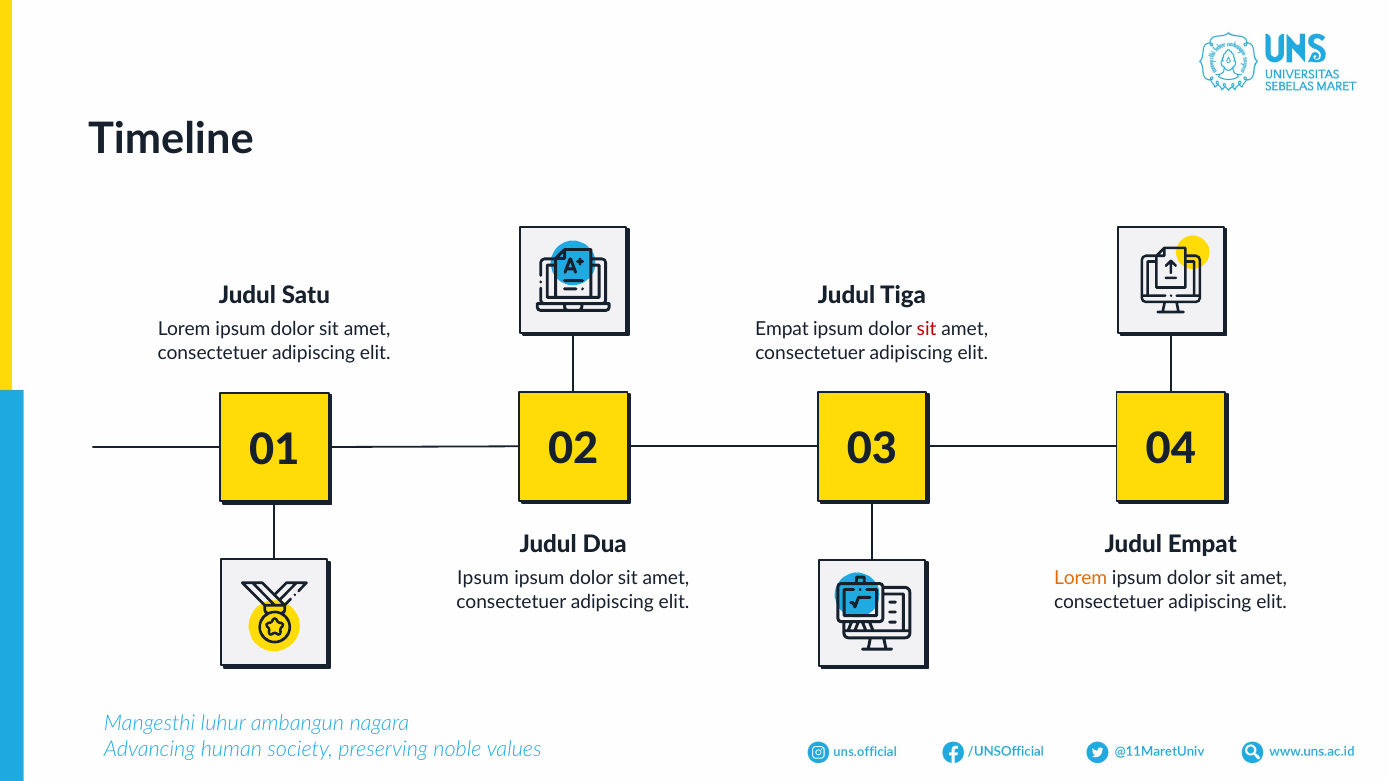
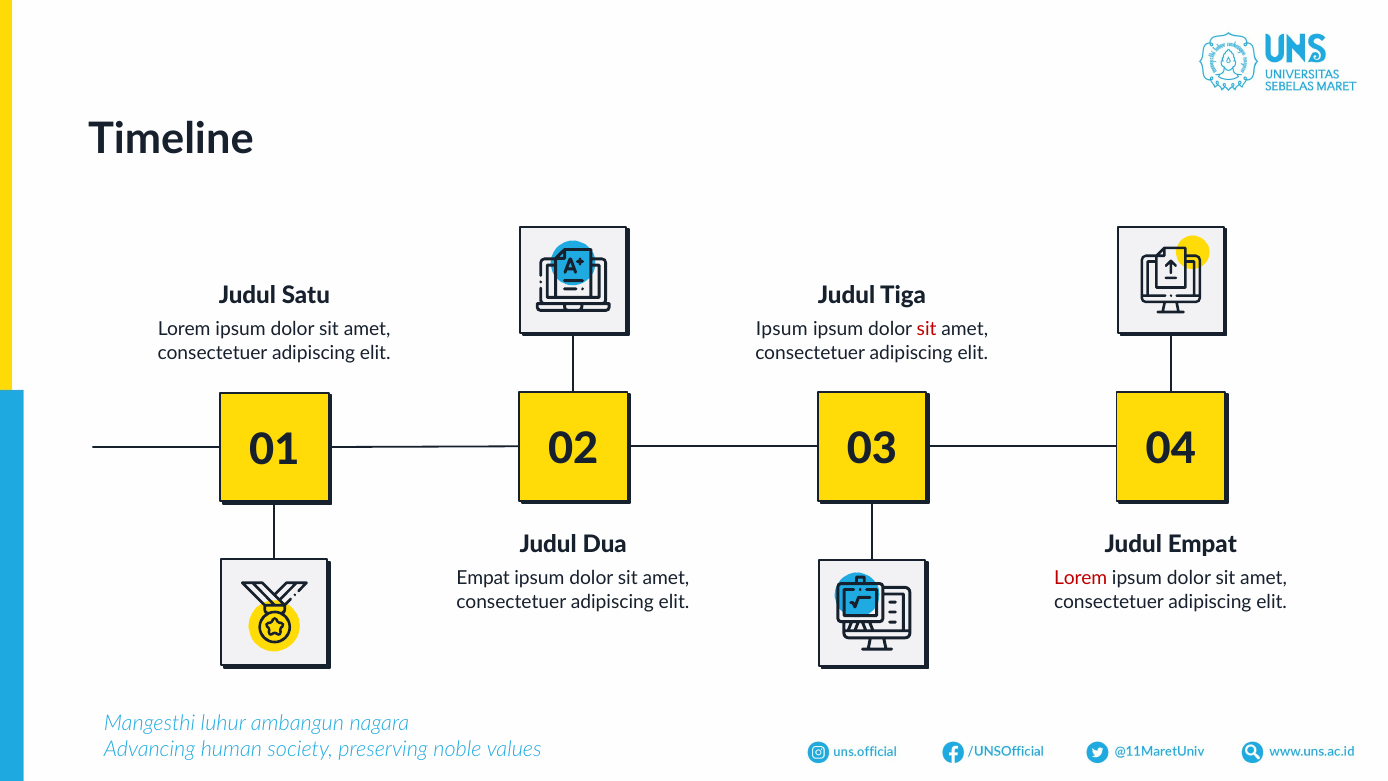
Empat at (782, 329): Empat -> Ipsum
Ipsum at (483, 578): Ipsum -> Empat
Lorem at (1081, 578) colour: orange -> red
